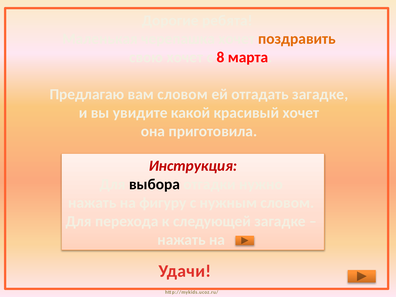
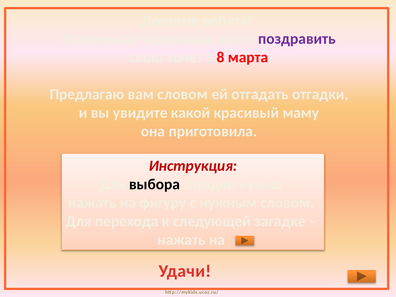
поздравить colour: orange -> purple
отгадать загадке: загадке -> отгадки
красивый хочет: хочет -> маму
